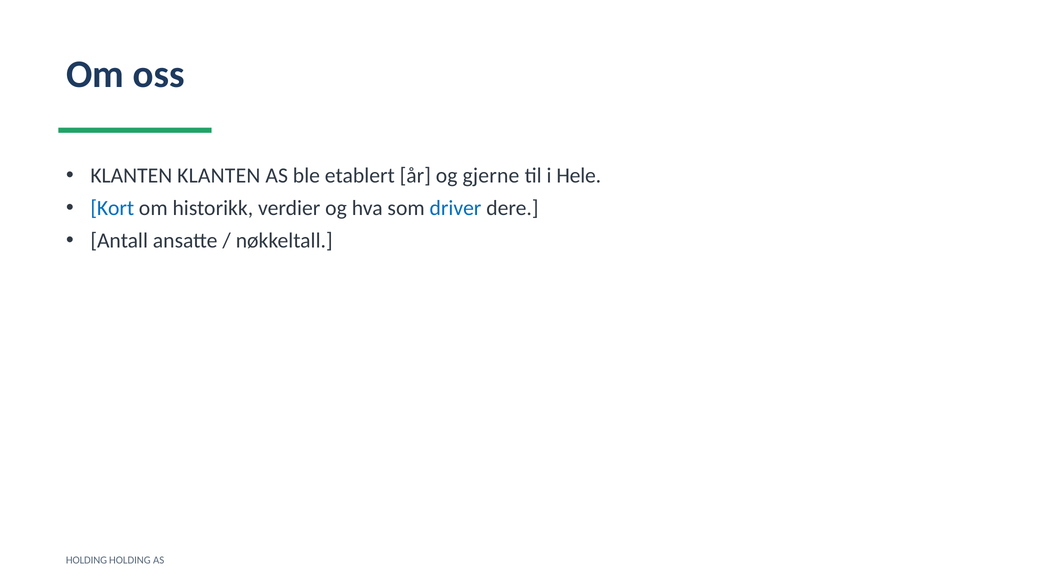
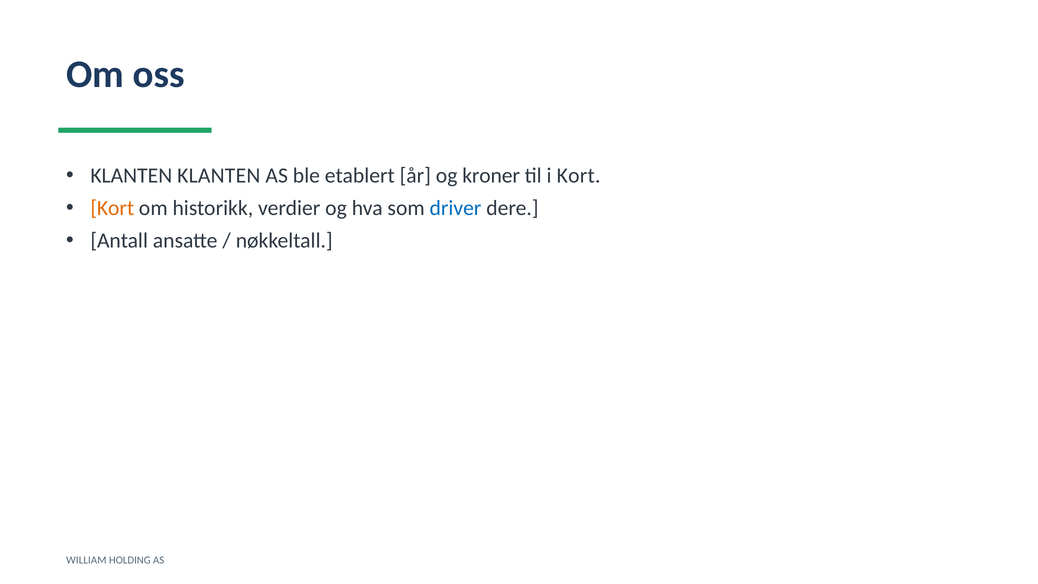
gjerne: gjerne -> kroner
i Hele: Hele -> Kort
Kort at (112, 208) colour: blue -> orange
HOLDING at (86, 560): HOLDING -> WILLIAM
